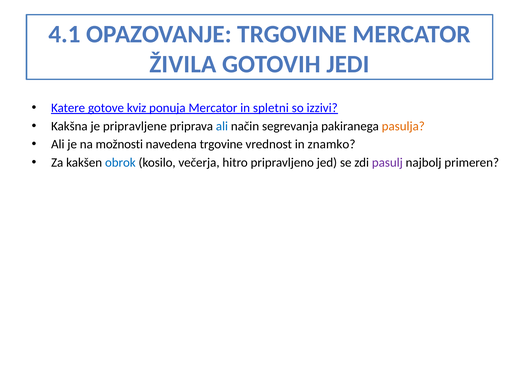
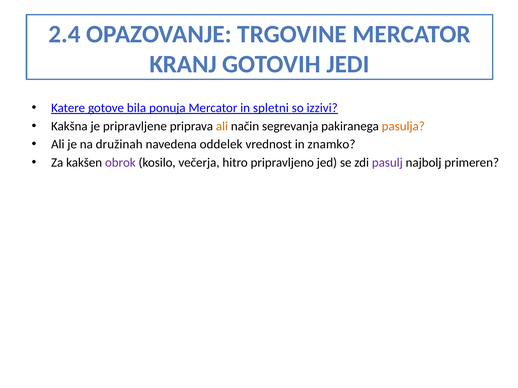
4.1: 4.1 -> 2.4
ŽIVILA: ŽIVILA -> KRANJ
kviz: kviz -> bila
ali at (222, 126) colour: blue -> orange
možnosti: možnosti -> družinah
navedena trgovine: trgovine -> oddelek
obrok colour: blue -> purple
